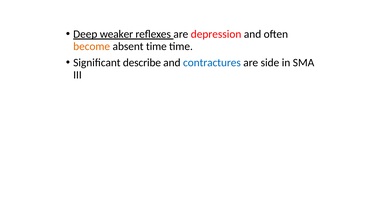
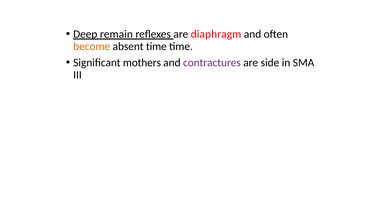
weaker: weaker -> remain
depression: depression -> diaphragm
describe: describe -> mothers
contractures colour: blue -> purple
